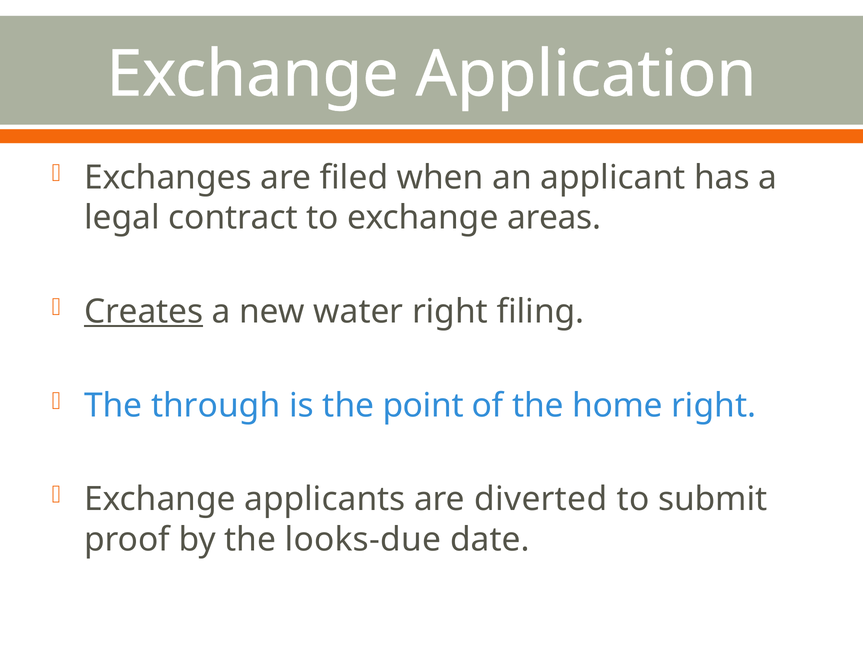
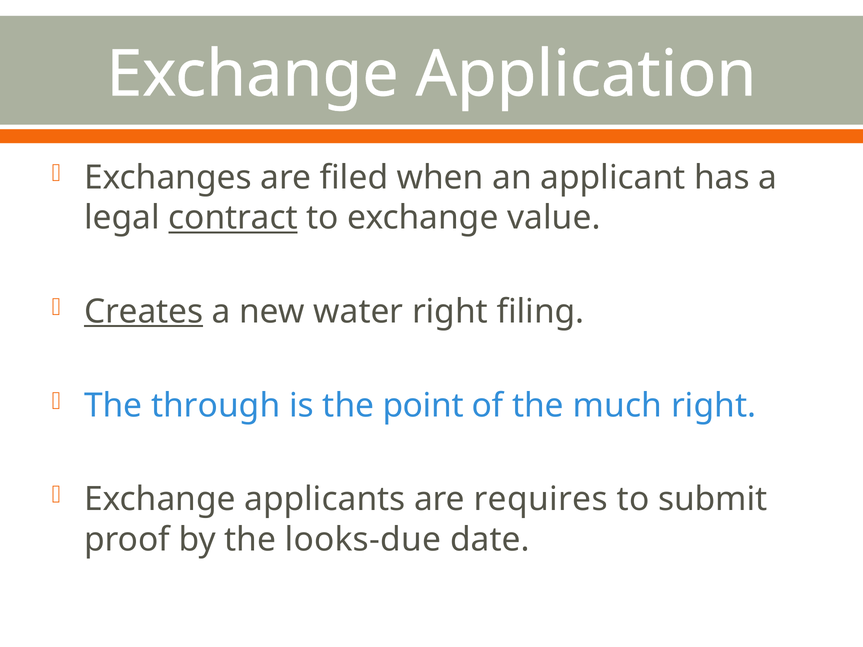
contract underline: none -> present
areas: areas -> value
home: home -> much
diverted: diverted -> requires
